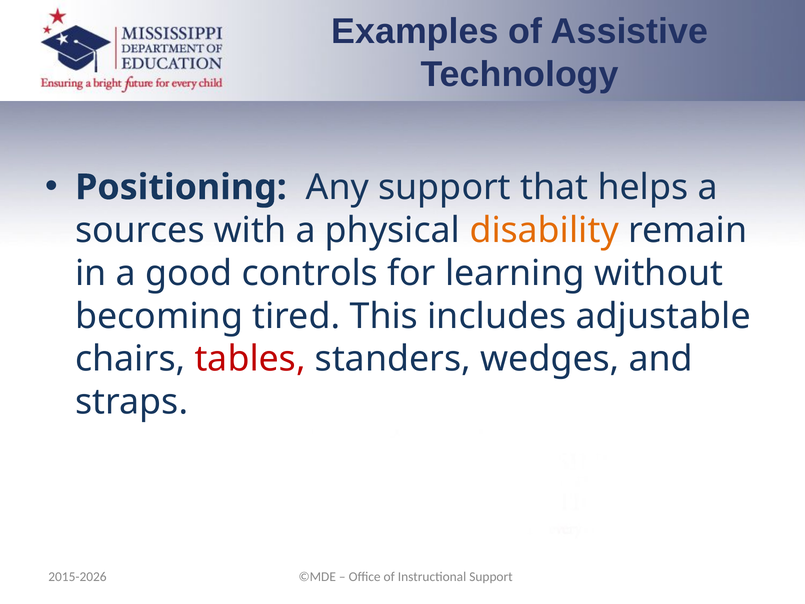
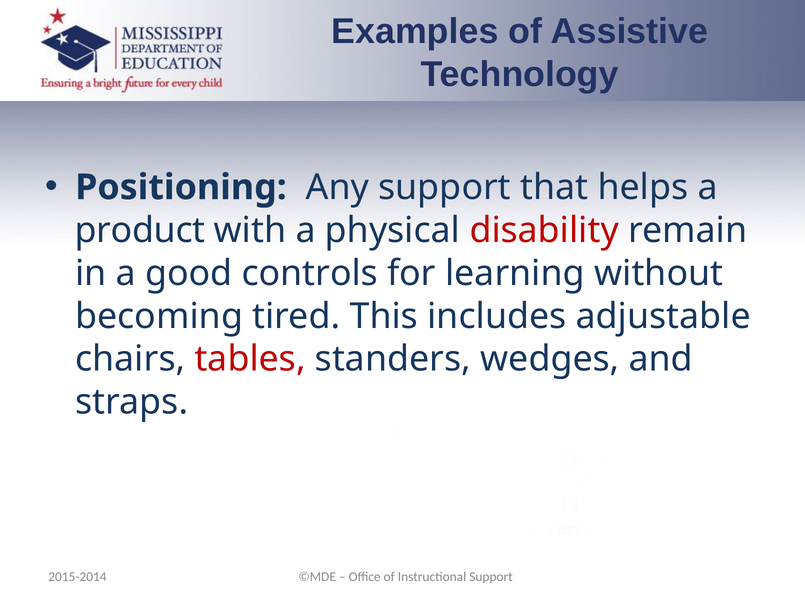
sources: sources -> product
disability colour: orange -> red
2015-2026: 2015-2026 -> 2015-2014
